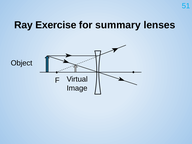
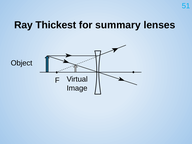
Exercise: Exercise -> Thickest
